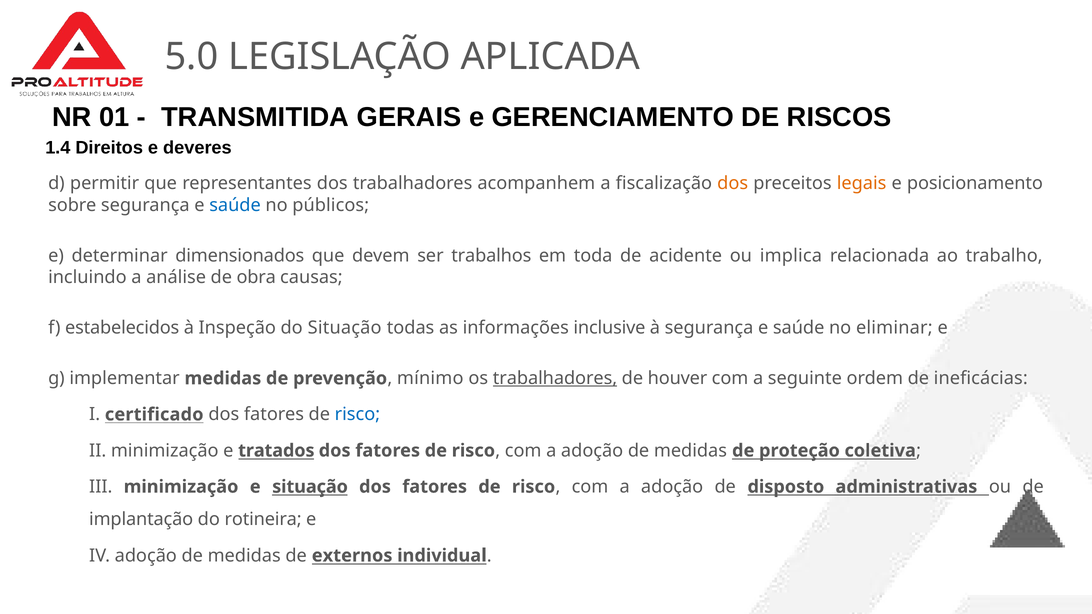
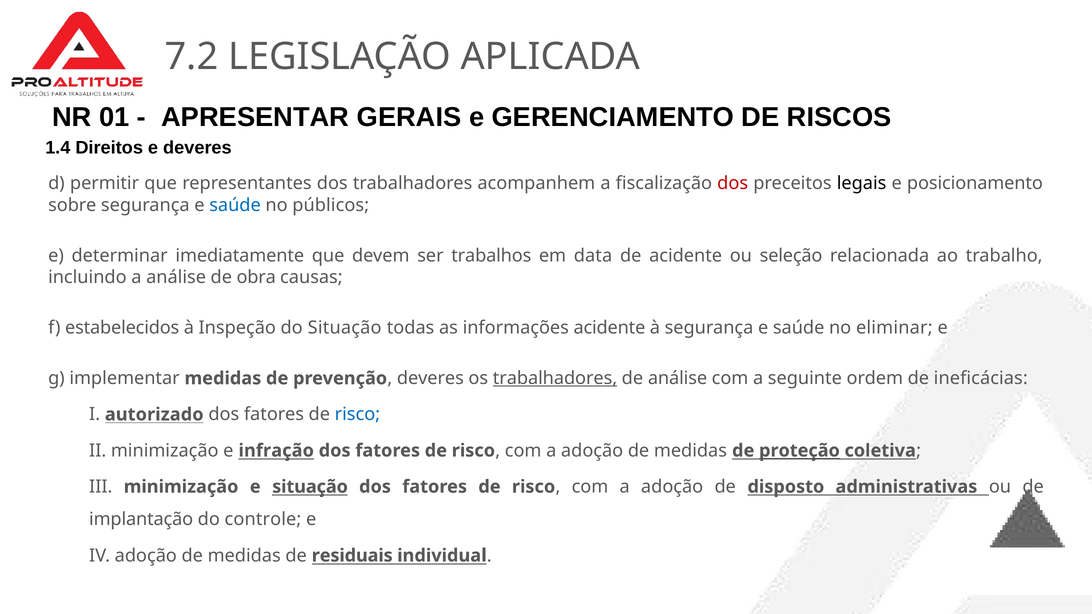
5.0: 5.0 -> 7.2
TRANSMITIDA: TRANSMITIDA -> APRESENTAR
dos at (733, 183) colour: orange -> red
legais colour: orange -> black
dimensionados: dimensionados -> imediatamente
toda: toda -> data
implica: implica -> seleção
informações inclusive: inclusive -> acidente
prevenção mínimo: mínimo -> deveres
de houver: houver -> análise
certificado: certificado -> autorizado
tratados: tratados -> infração
proteção underline: none -> present
rotineira: rotineira -> controle
externos: externos -> residuais
